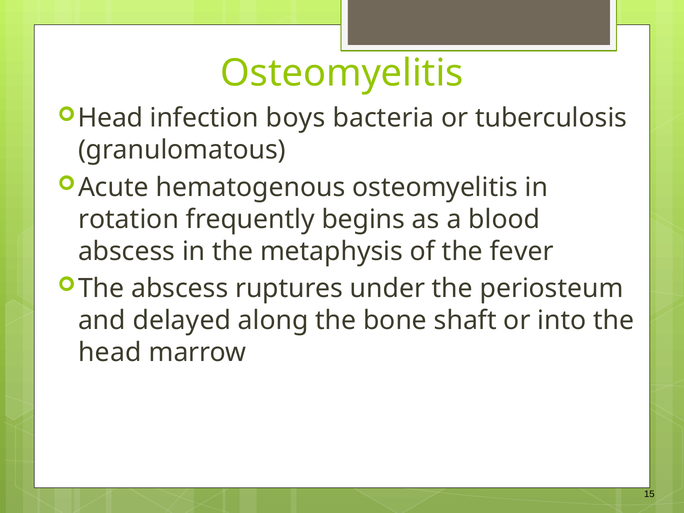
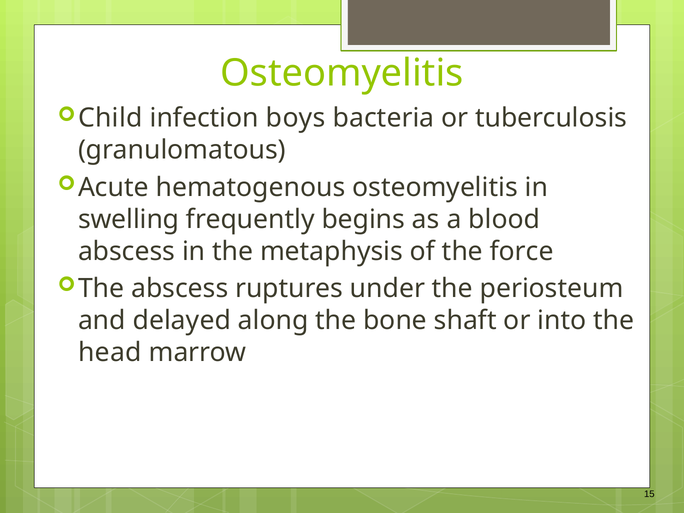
Head at (111, 118): Head -> Child
rotation: rotation -> swelling
fever: fever -> force
